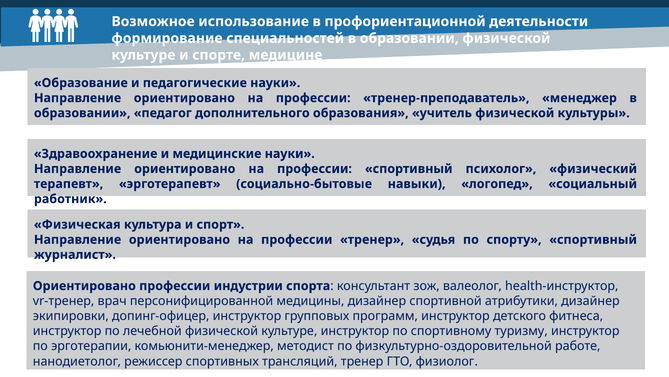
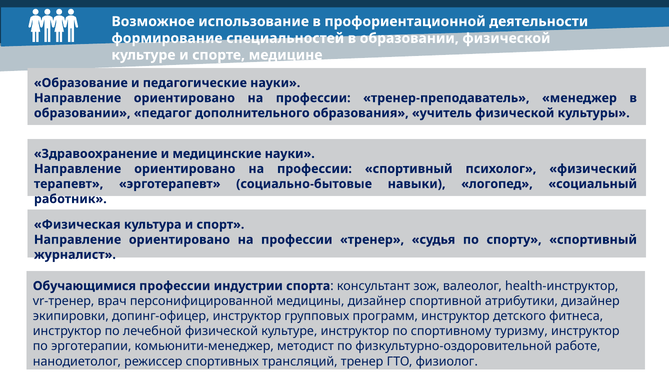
Ориентировано at (84, 285): Ориентировано -> Обучающимися
